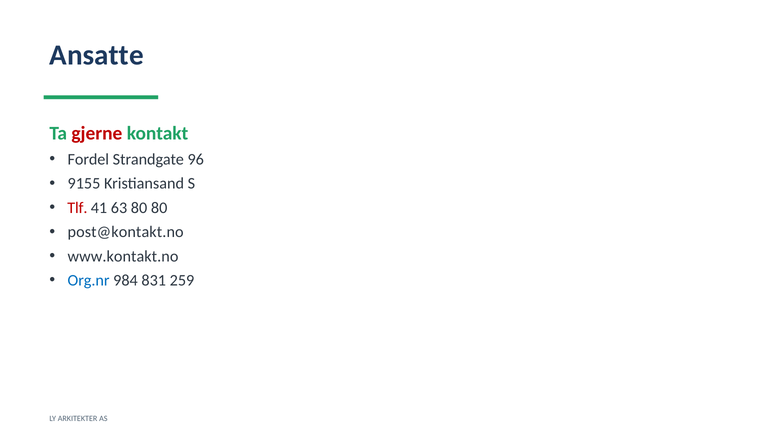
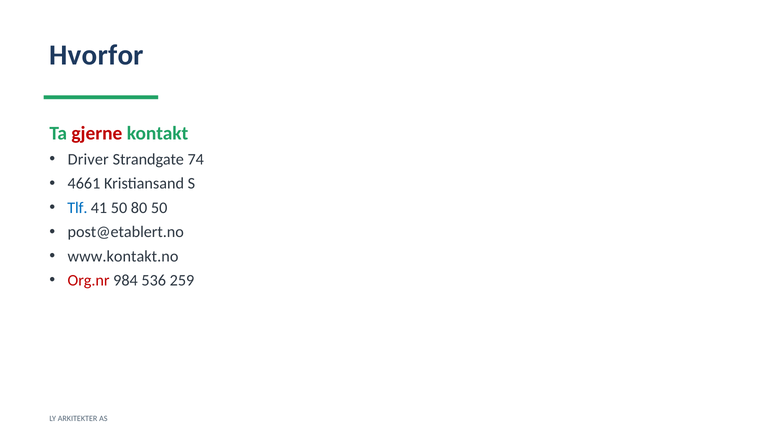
Ansatte: Ansatte -> Hvorfor
Fordel: Fordel -> Driver
96: 96 -> 74
9155: 9155 -> 4661
Tlf colour: red -> blue
41 63: 63 -> 50
80 80: 80 -> 50
post@kontakt.no: post@kontakt.no -> post@etablert.no
Org.nr colour: blue -> red
831: 831 -> 536
